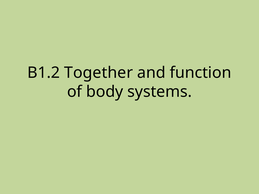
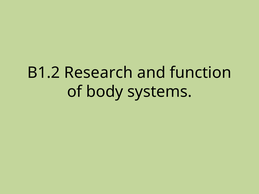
Together: Together -> Research
